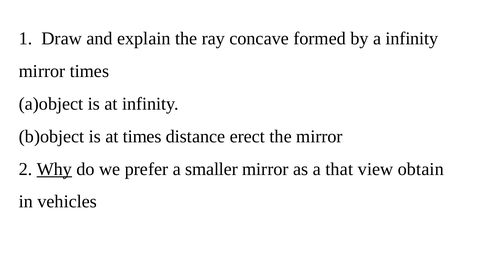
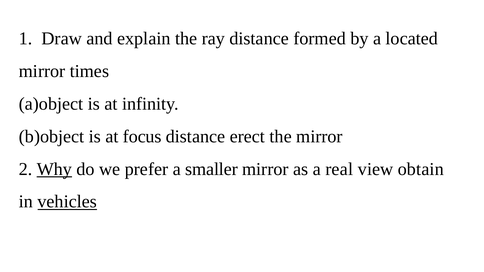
ray concave: concave -> distance
a infinity: infinity -> located
at times: times -> focus
that: that -> real
vehicles underline: none -> present
